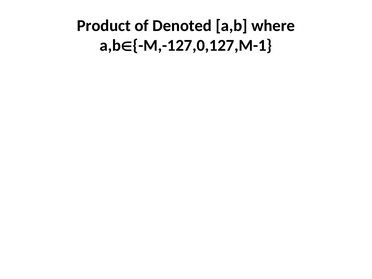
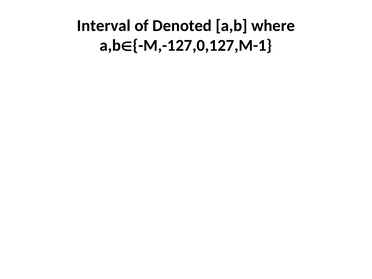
Product: Product -> Interval
